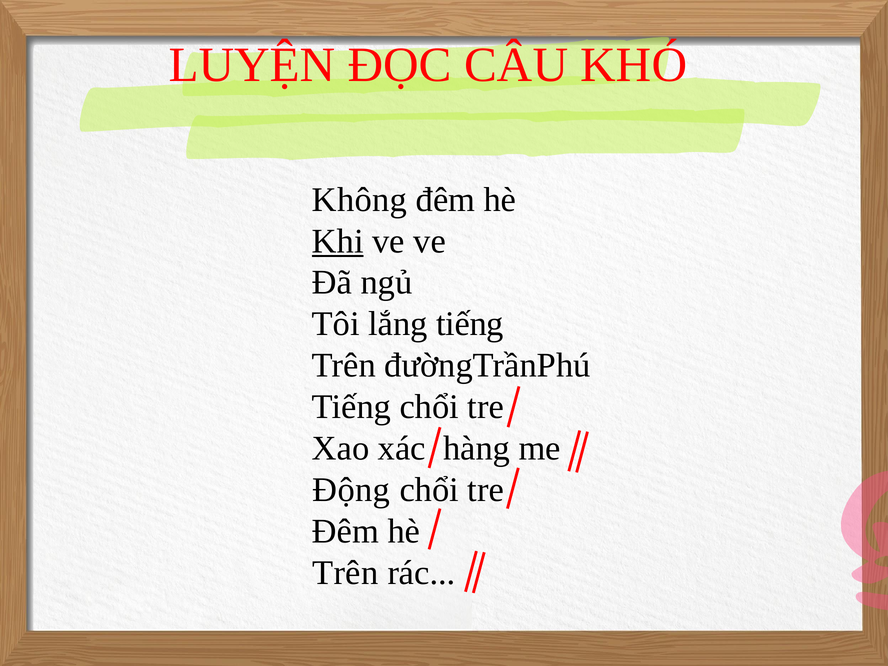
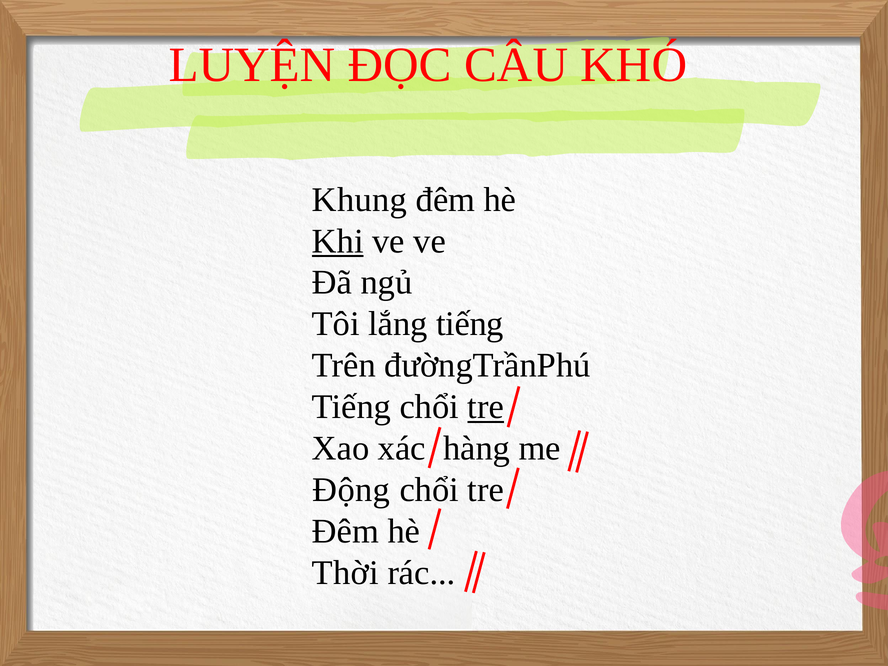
Không: Không -> Khung
tre at (486, 407) underline: none -> present
Trên at (345, 573): Trên -> Thời
